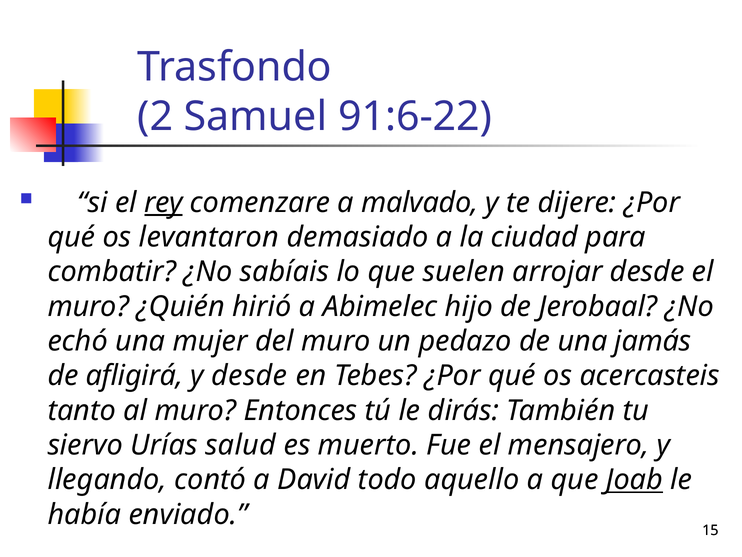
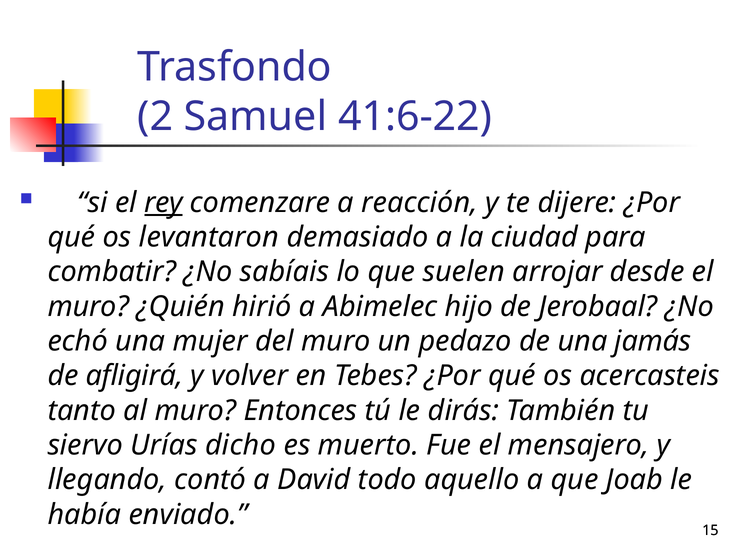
91:6-22: 91:6-22 -> 41:6-22
malvado: malvado -> reacción
y desde: desde -> volver
salud: salud -> dicho
Joab underline: present -> none
